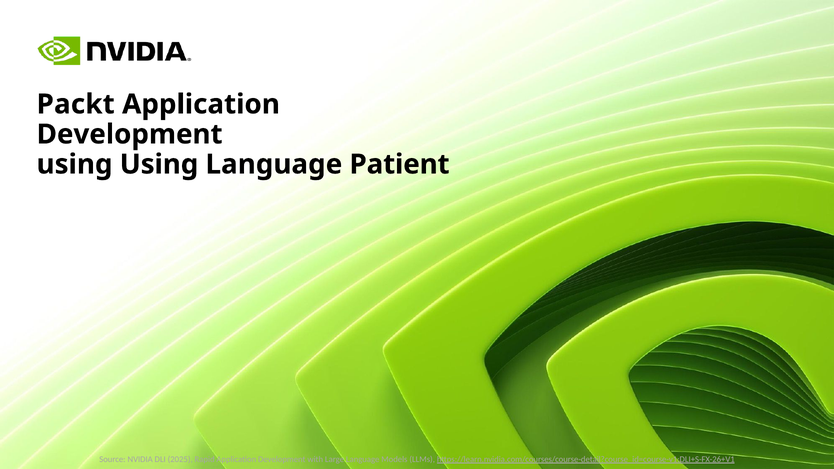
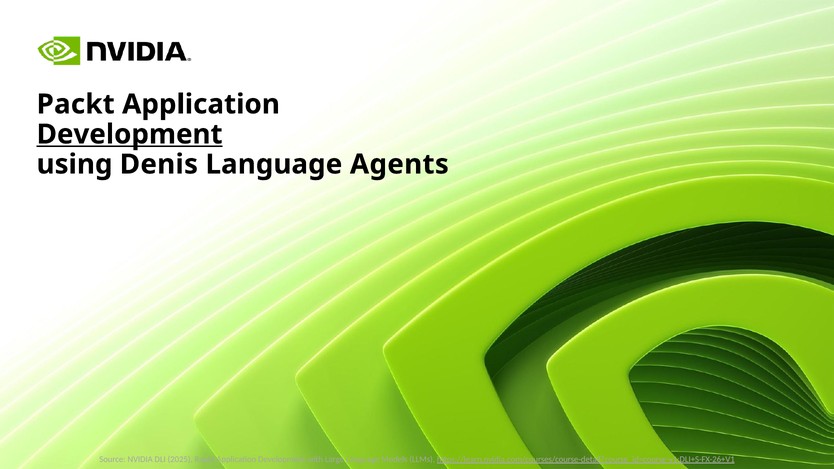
Development at (130, 134) underline: none -> present
using Using: Using -> Denis
Patient: Patient -> Agents
